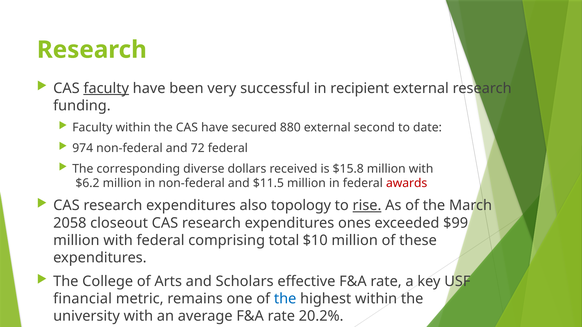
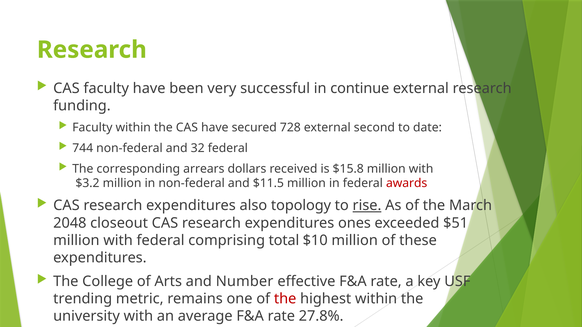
faculty at (106, 88) underline: present -> none
recipient: recipient -> continue
880: 880 -> 728
974: 974 -> 744
72: 72 -> 32
diverse: diverse -> arrears
$6.2: $6.2 -> $3.2
2058: 2058 -> 2048
$99: $99 -> $51
Scholars: Scholars -> Number
financial: financial -> trending
the at (285, 299) colour: blue -> red
20.2%: 20.2% -> 27.8%
